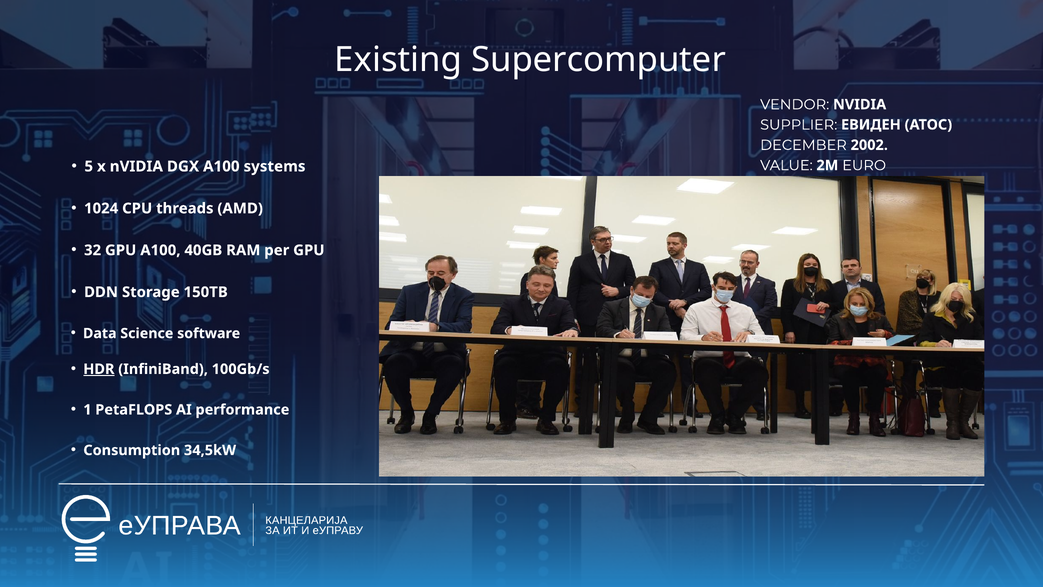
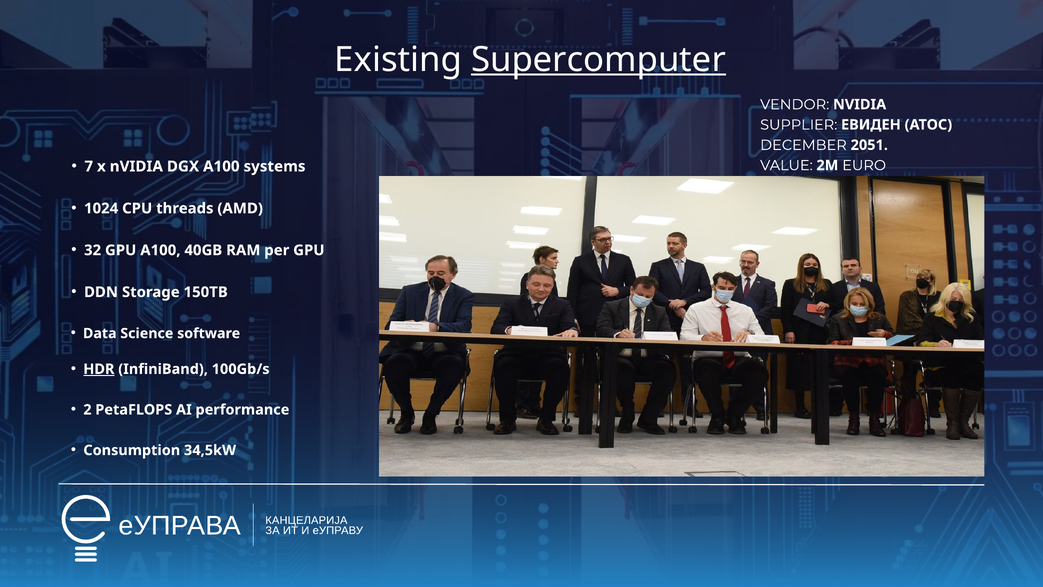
Supercomputer underline: none -> present
2002: 2002 -> 2051
5: 5 -> 7
1: 1 -> 2
